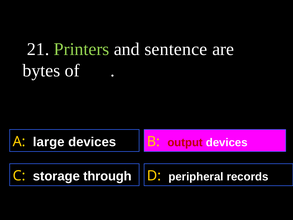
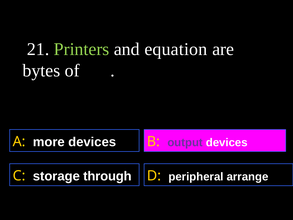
sentence: sentence -> equation
large: large -> more
output colour: red -> purple
records: records -> arrange
